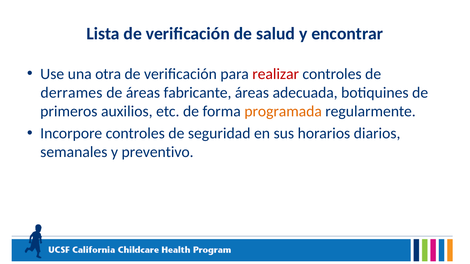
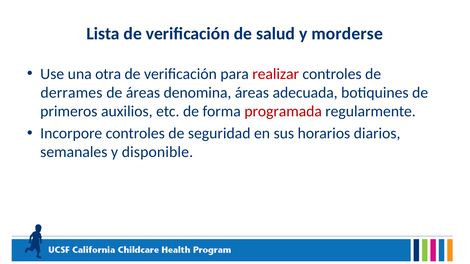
encontrar: encontrar -> morderse
fabricante: fabricante -> denomina
programada colour: orange -> red
preventivo: preventivo -> disponible
